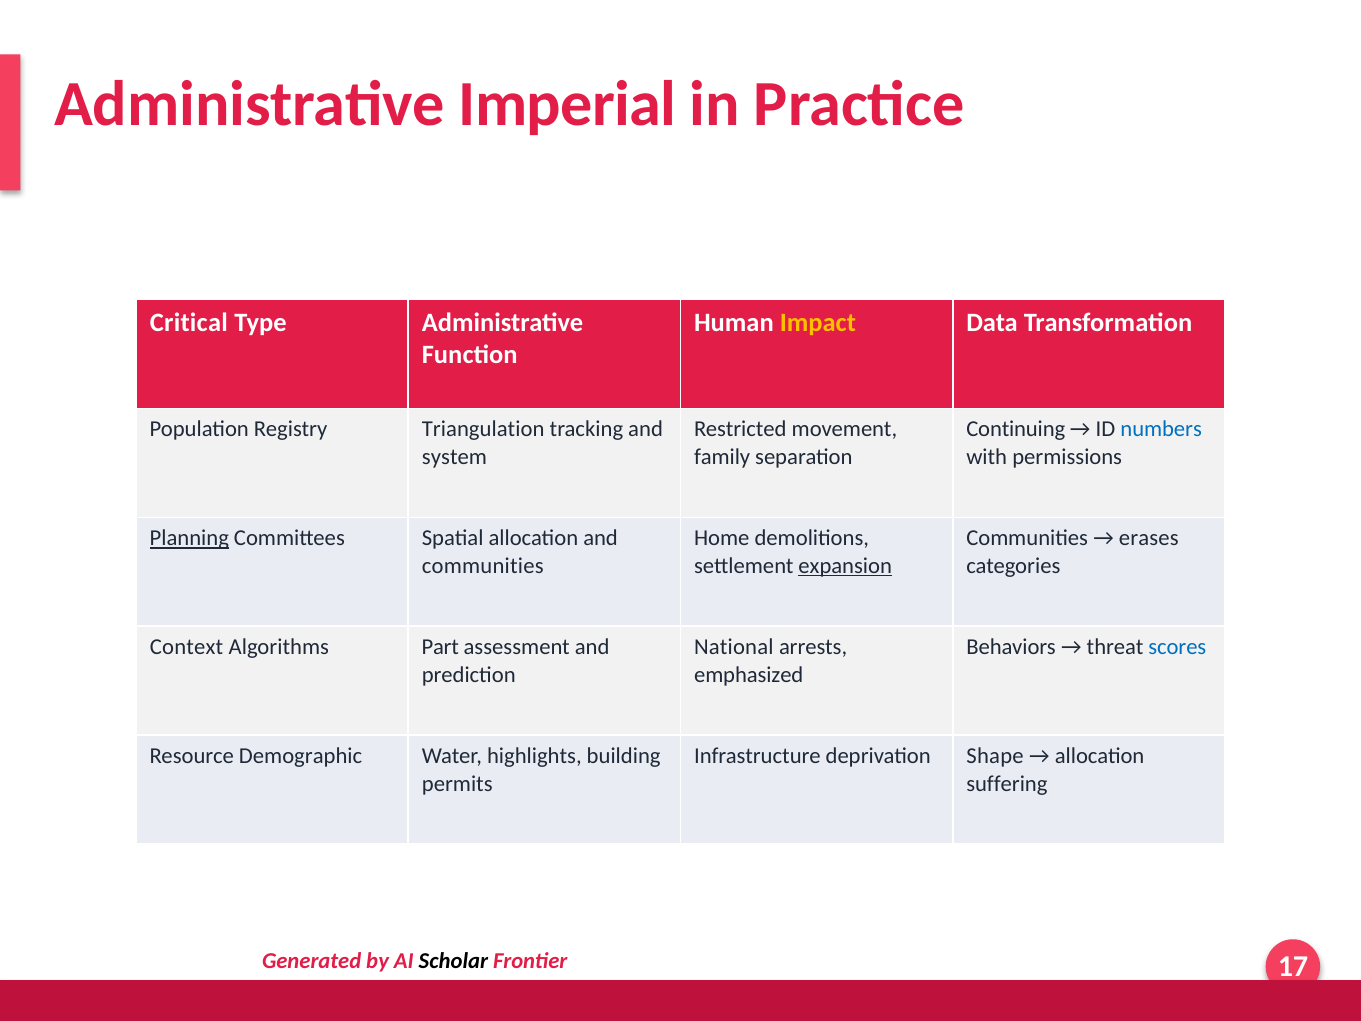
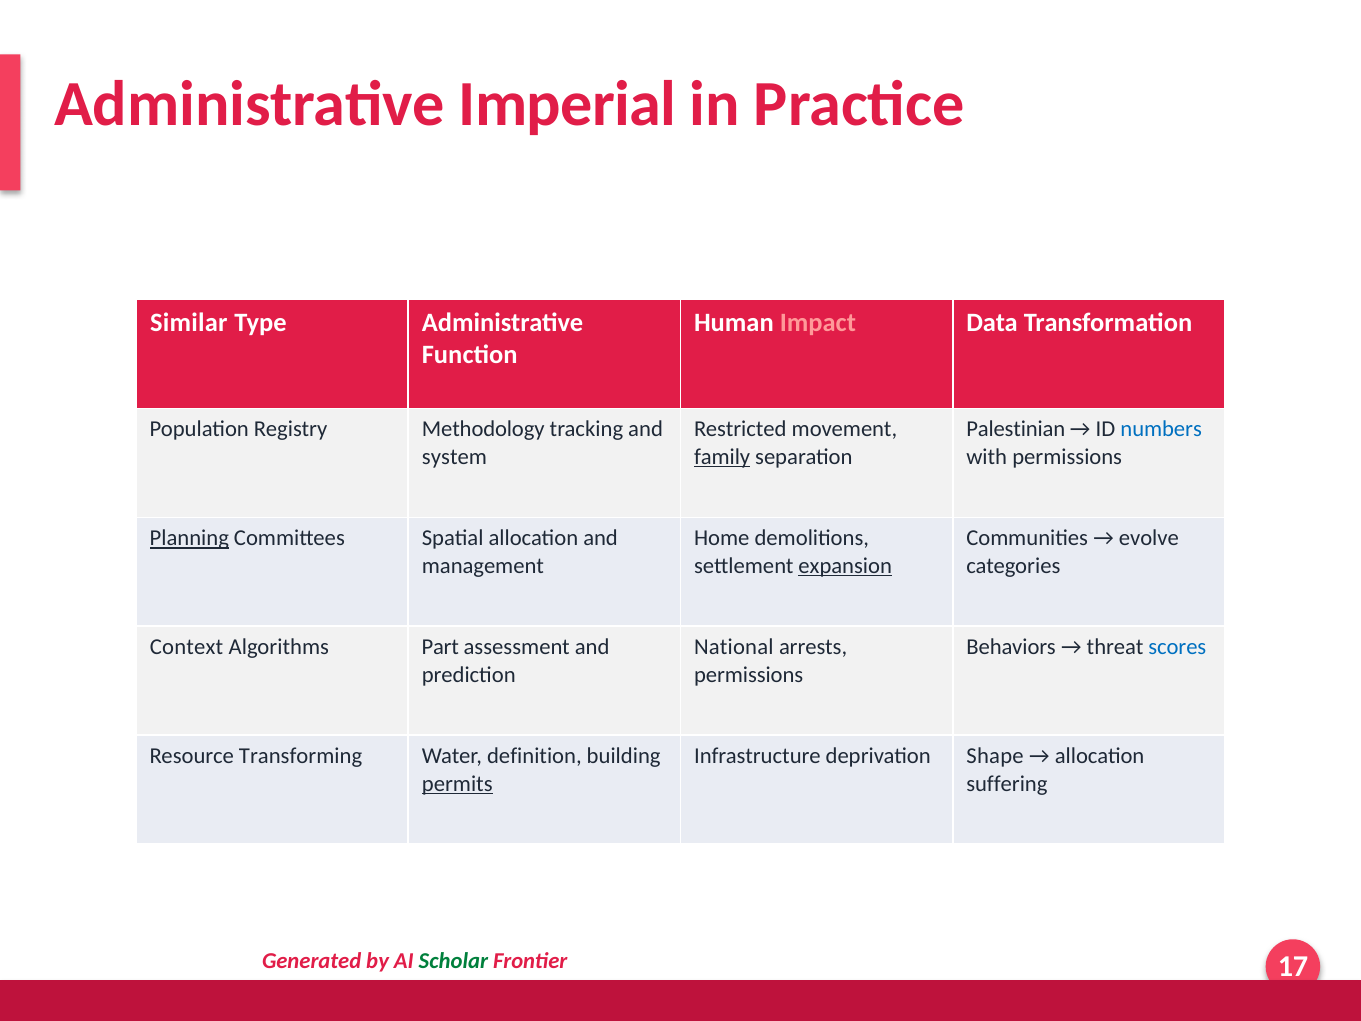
Critical: Critical -> Similar
Impact colour: yellow -> pink
Triangulation: Triangulation -> Methodology
Continuing: Continuing -> Palestinian
family underline: none -> present
erases: erases -> evolve
communities at (483, 566): communities -> management
emphasized at (749, 675): emphasized -> permissions
Demographic: Demographic -> Transforming
highlights: highlights -> definition
permits underline: none -> present
Scholar colour: black -> green
